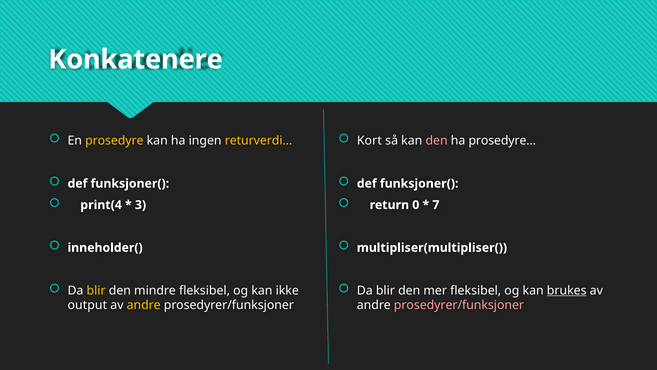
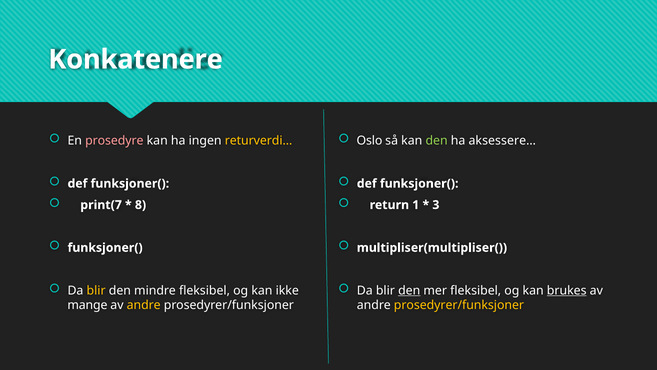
prosedyre colour: yellow -> pink
Kort: Kort -> Oslo
den at (437, 141) colour: pink -> light green
prosedyre…: prosedyre… -> aksessere…
print(4: print(4 -> print(7
3: 3 -> 8
0: 0 -> 1
7: 7 -> 3
inneholder( at (105, 247): inneholder( -> funksjoner(
den at (409, 290) underline: none -> present
output: output -> mange
prosedyrer/funksjoner at (459, 305) colour: pink -> yellow
